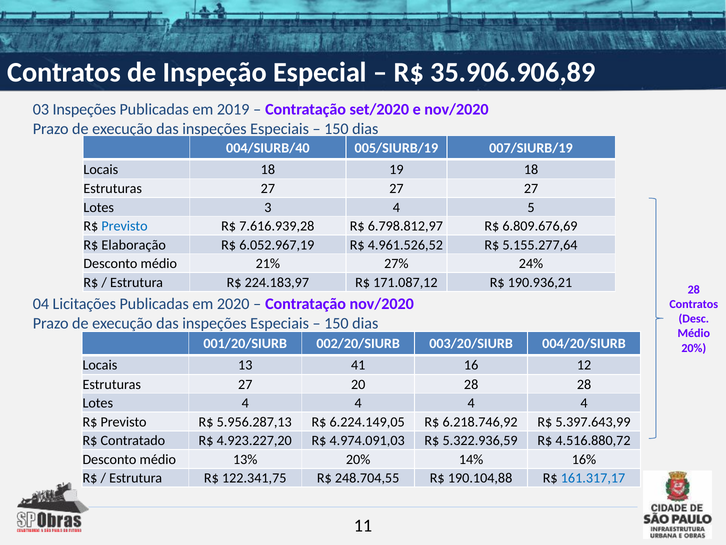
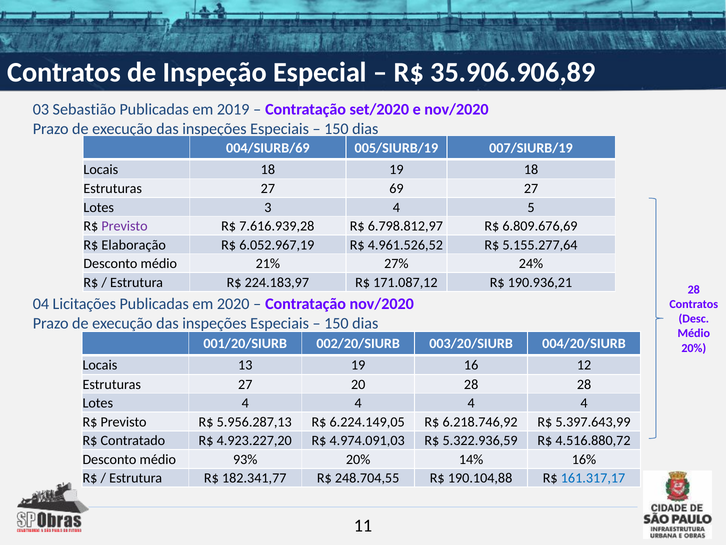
03 Inspeções: Inspeções -> Sebastião
004/SIURB/40: 004/SIURB/40 -> 004/SIURB/69
Estruturas 27 27: 27 -> 69
Previsto at (125, 226) colour: blue -> purple
13 41: 41 -> 19
13%: 13% -> 93%
122.341,75: 122.341,75 -> 182.341,77
